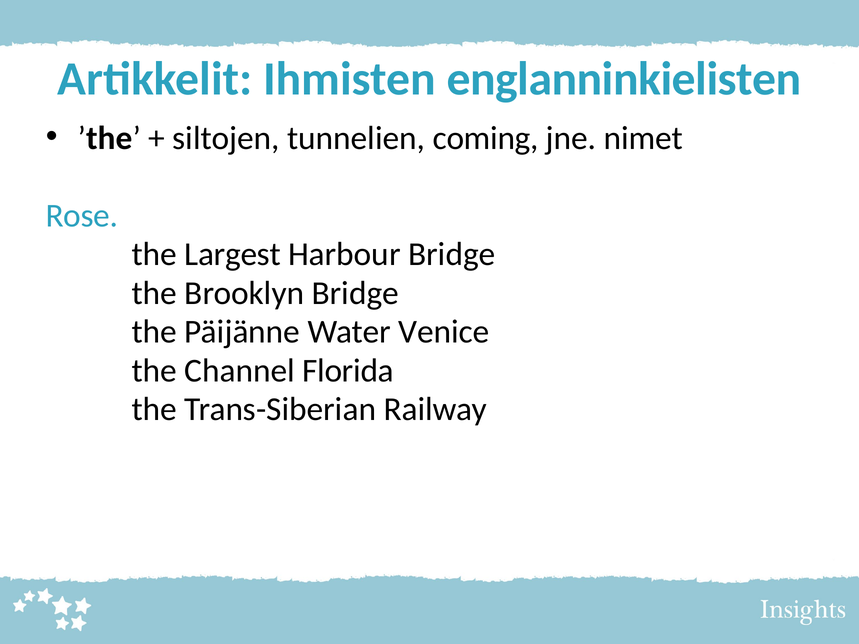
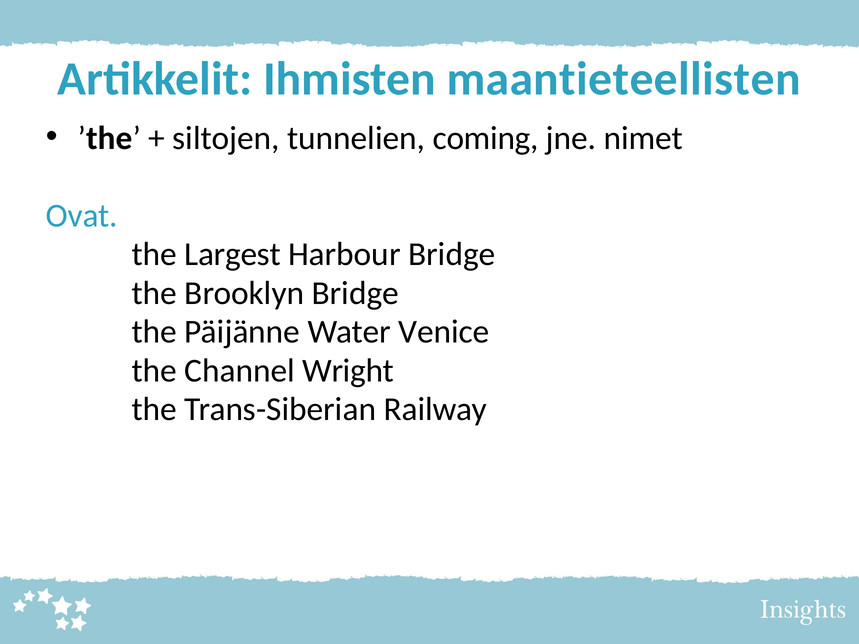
englanninkielisten: englanninkielisten -> maantieteellisten
Rose: Rose -> Ovat
Florida: Florida -> Wright
